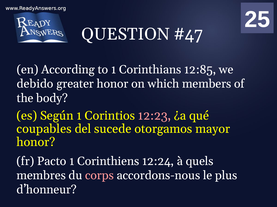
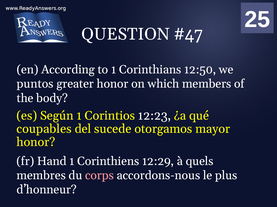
12:85: 12:85 -> 12:50
debido: debido -> puntos
12:23 colour: pink -> white
Pacto: Pacto -> Hand
12:24: 12:24 -> 12:29
